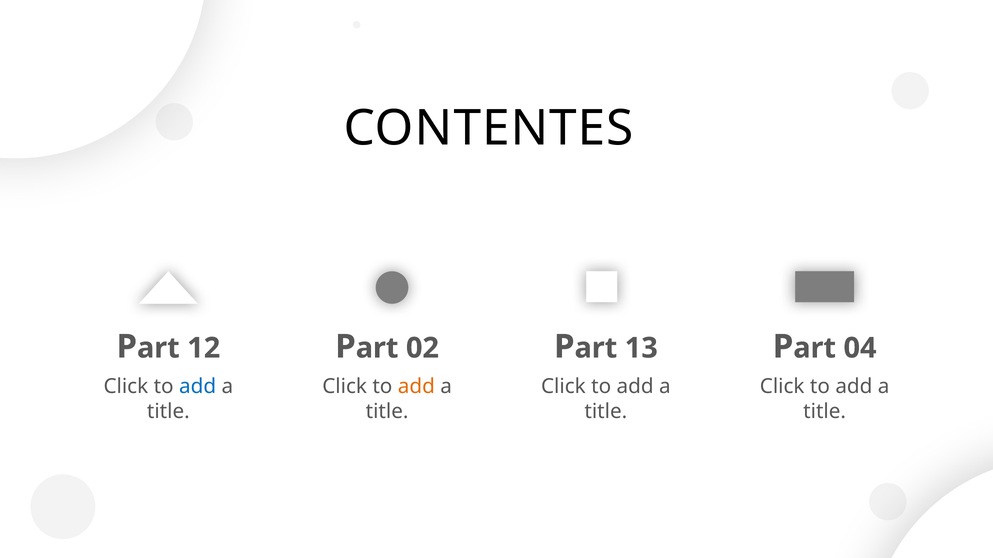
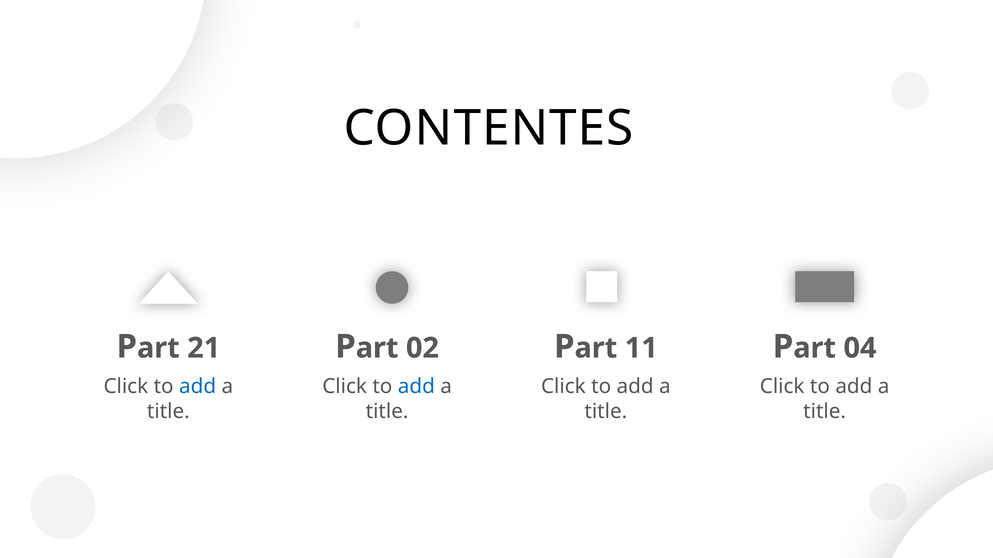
12: 12 -> 21
13: 13 -> 11
add at (416, 387) colour: orange -> blue
